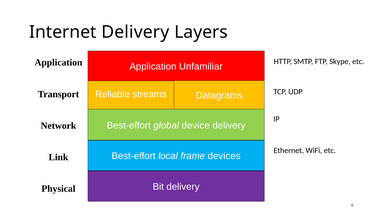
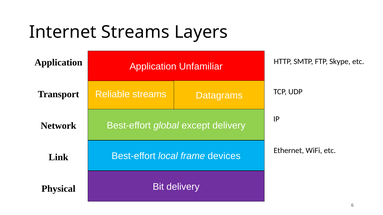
Internet Delivery: Delivery -> Streams
device: device -> except
